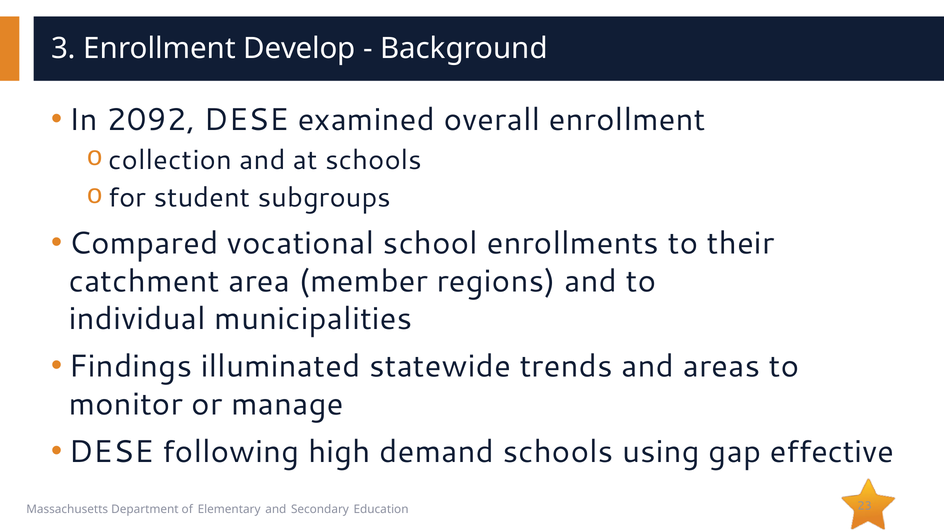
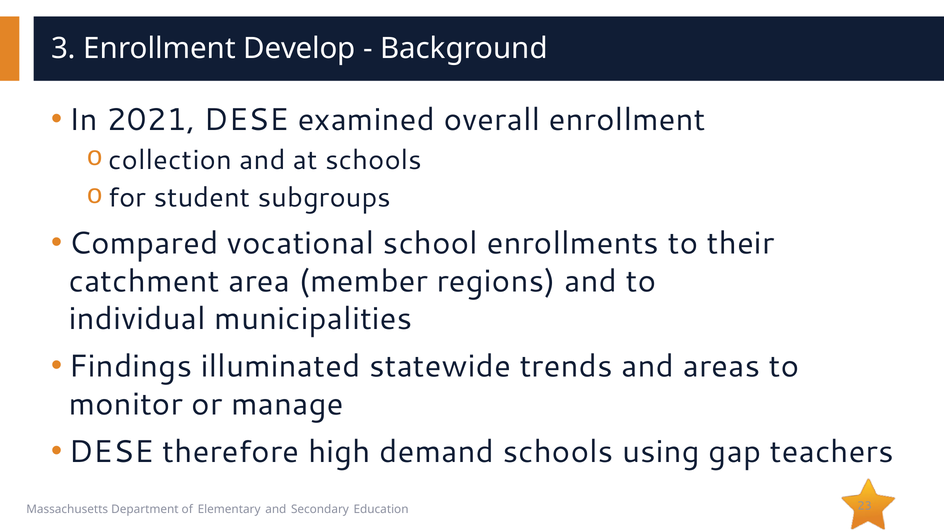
2092: 2092 -> 2021
following: following -> therefore
effective: effective -> teachers
